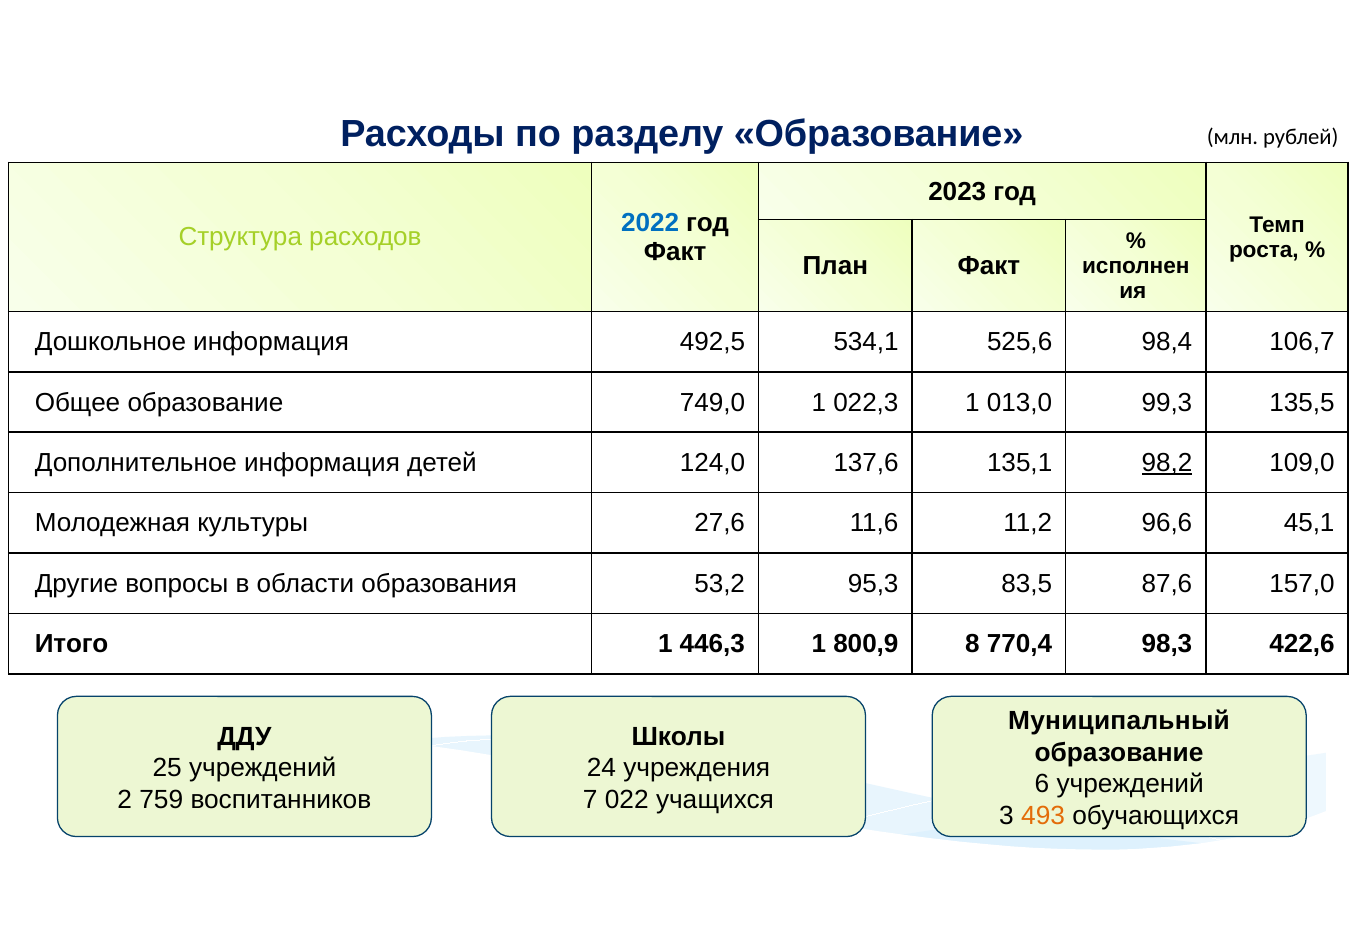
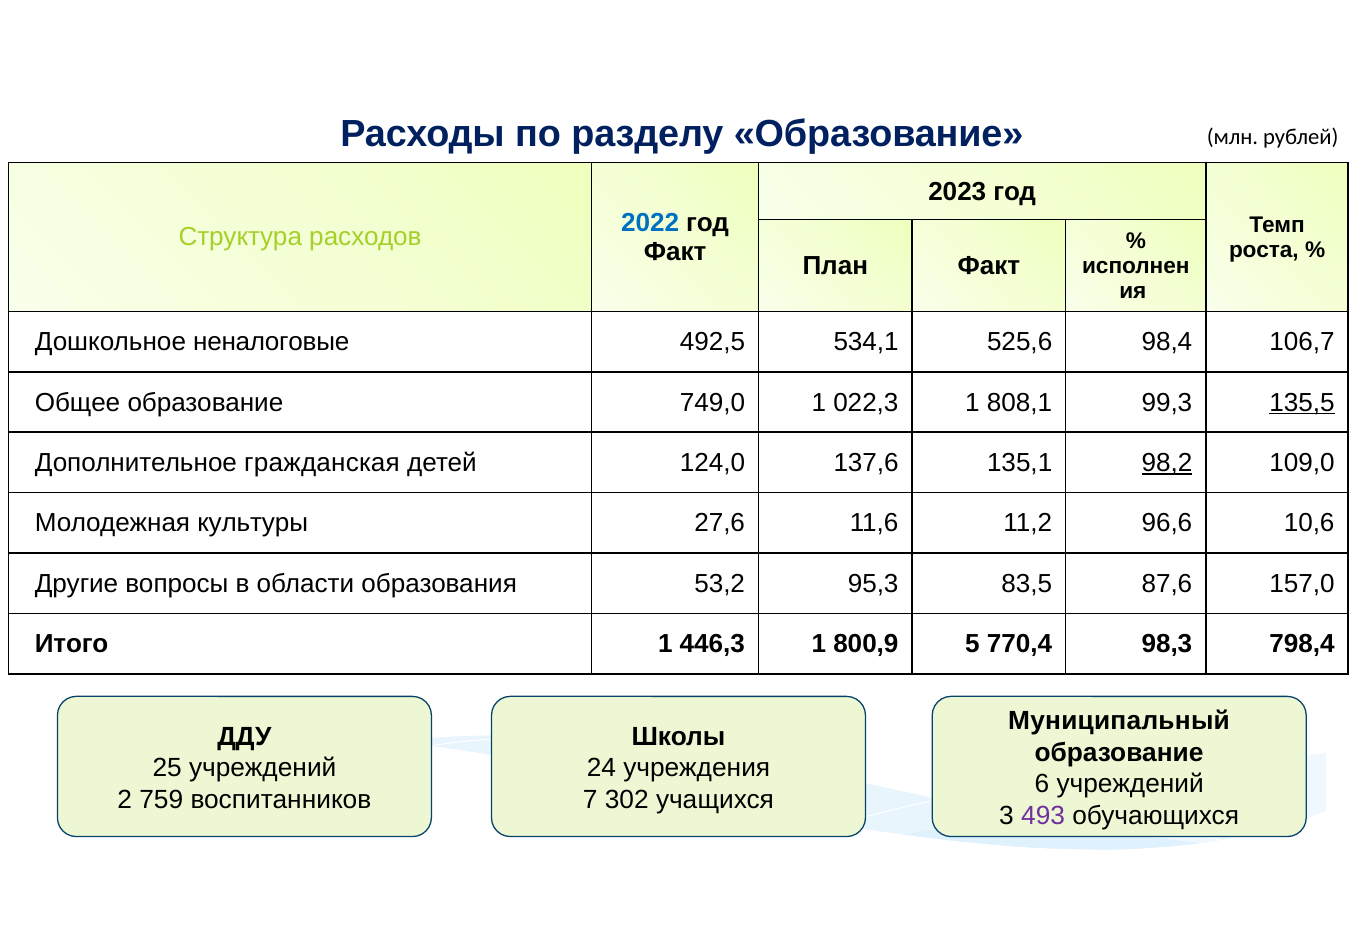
Дошкольное информация: информация -> неналоговые
013,0: 013,0 -> 808,1
135,5 underline: none -> present
Дополнительное информация: информация -> гражданская
45,1: 45,1 -> 10,6
8: 8 -> 5
422,6: 422,6 -> 798,4
022: 022 -> 302
493 colour: orange -> purple
